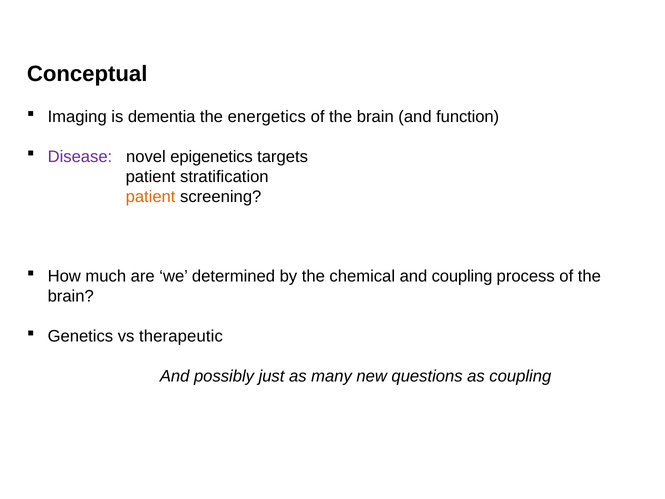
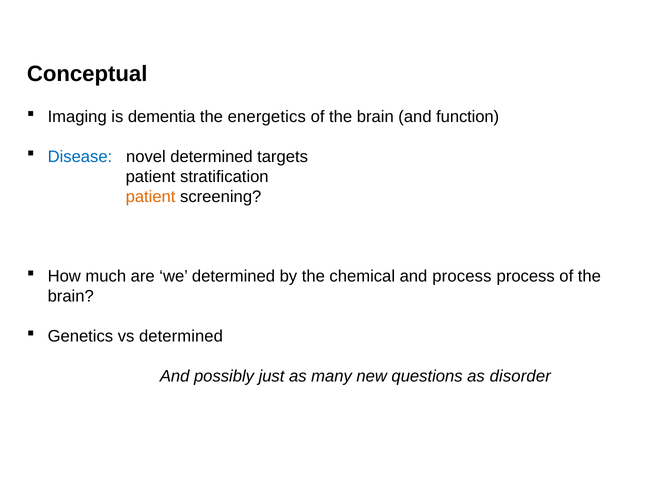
Disease colour: purple -> blue
novel epigenetics: epigenetics -> determined
and coupling: coupling -> process
vs therapeutic: therapeutic -> determined
as coupling: coupling -> disorder
